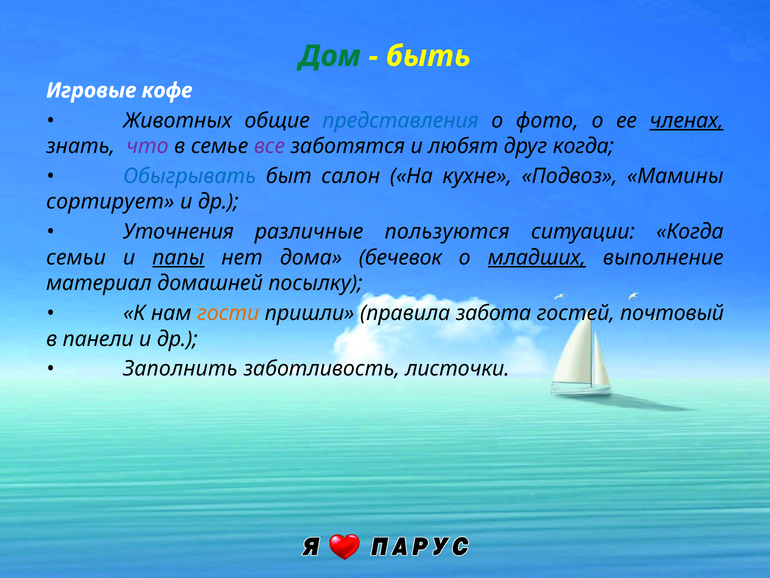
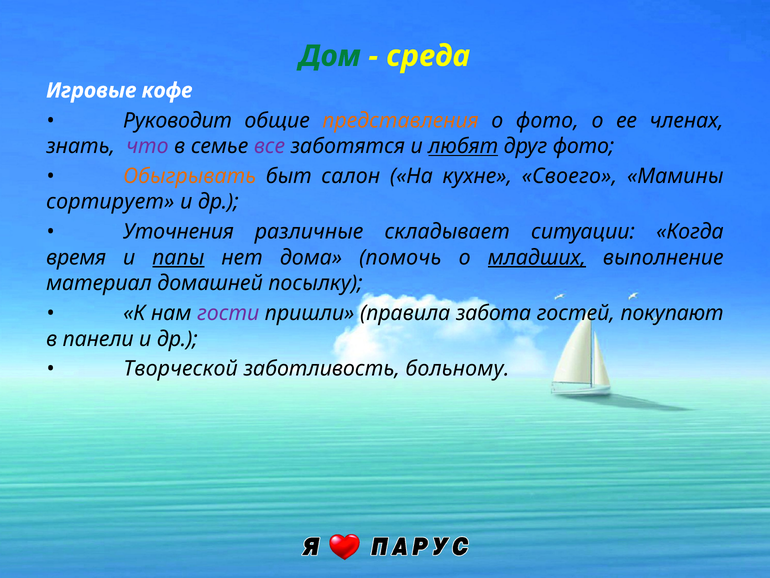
быть: быть -> среда
Животных: Животных -> Руководит
представления colour: blue -> orange
членах underline: present -> none
любят underline: none -> present
друг когда: когда -> фото
Обыгрывать colour: blue -> orange
Подвоз: Подвоз -> Своего
пользуются: пользуются -> складывает
семьи: семьи -> время
бечевок: бечевок -> помочь
гости colour: orange -> purple
почтовый: почтовый -> покупают
Заполнить: Заполнить -> Творческой
листочки: листочки -> больному
